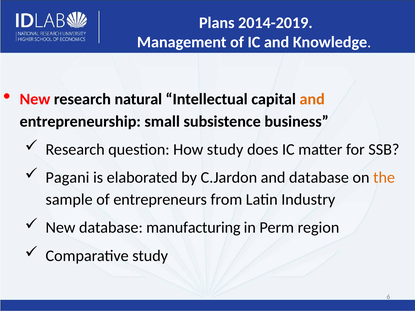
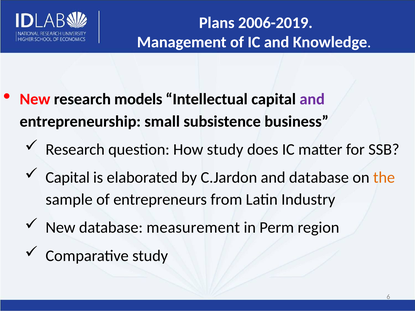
2014-2019: 2014-2019 -> 2006-2019
natural: natural -> models
and at (312, 99) colour: orange -> purple
Pagani at (68, 178): Pagani -> Capital
manufacturing: manufacturing -> measurement
